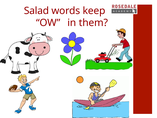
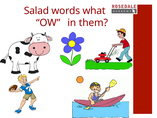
keep: keep -> what
